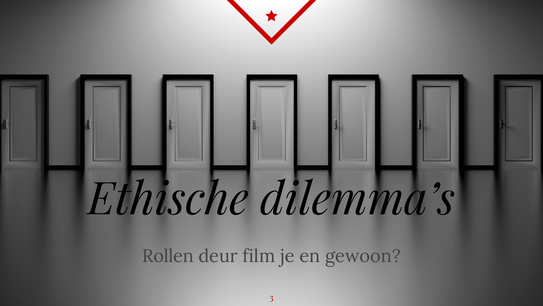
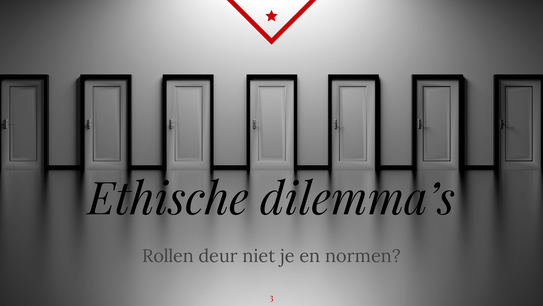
film: film -> niet
gewoon: gewoon -> normen
